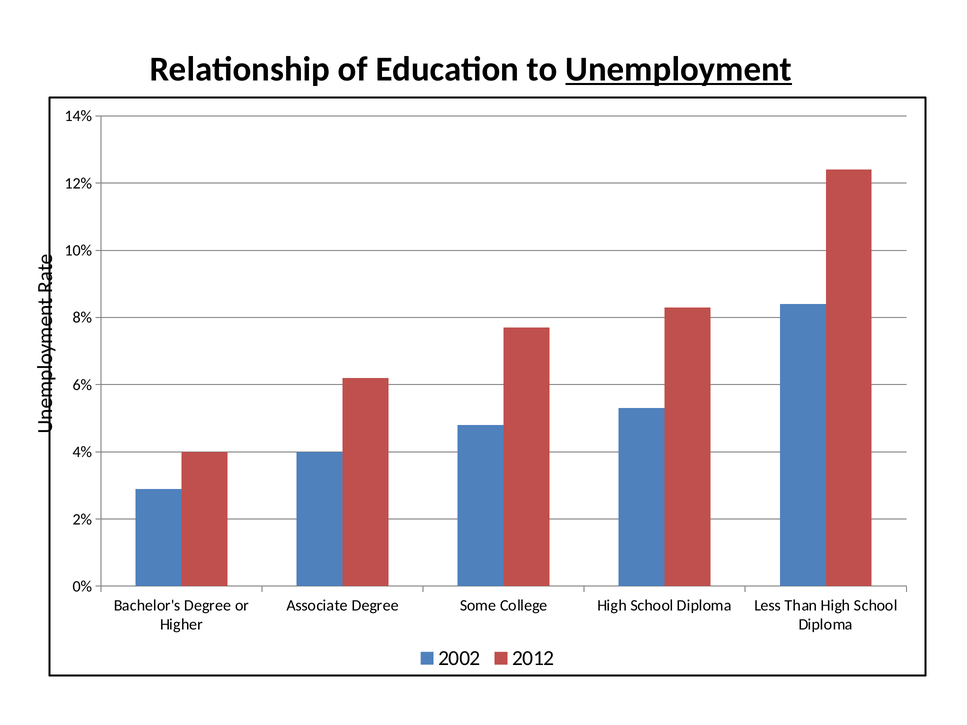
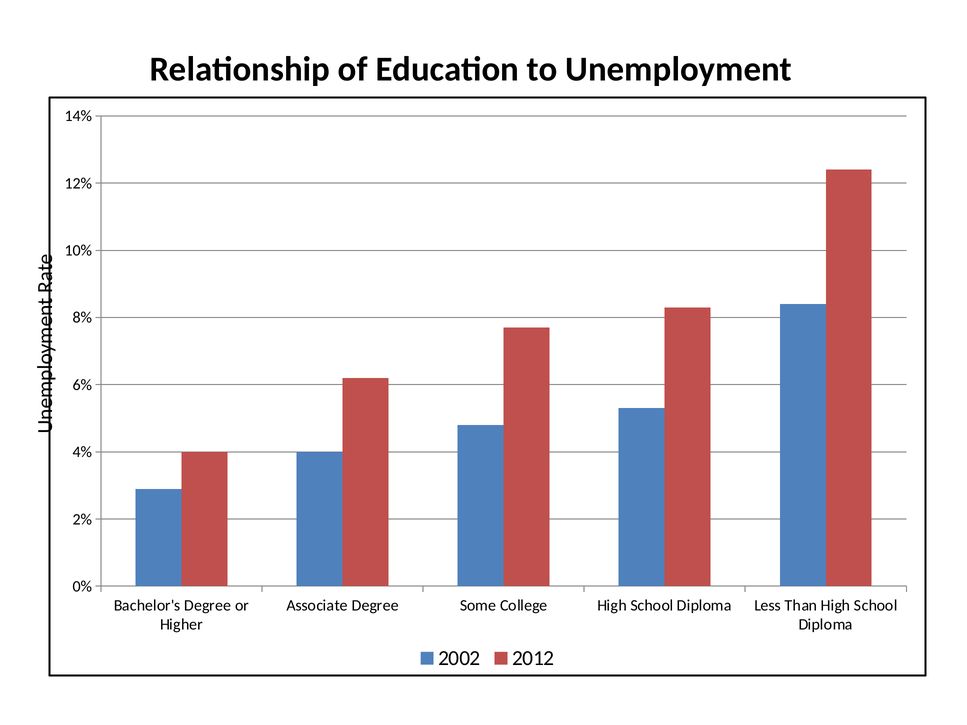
Unemployment underline: present -> none
